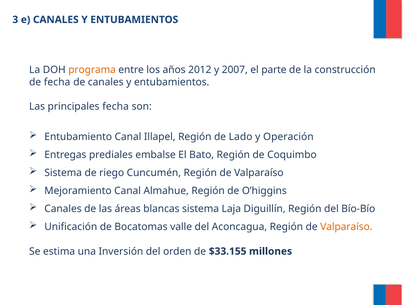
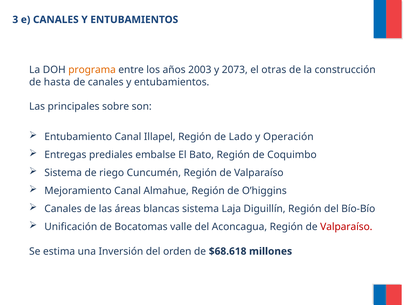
2012: 2012 -> 2003
2007: 2007 -> 2073
parte: parte -> otras
de fecha: fecha -> hasta
principales fecha: fecha -> sobre
Valparaíso at (346, 227) colour: orange -> red
$33.155: $33.155 -> $68.618
